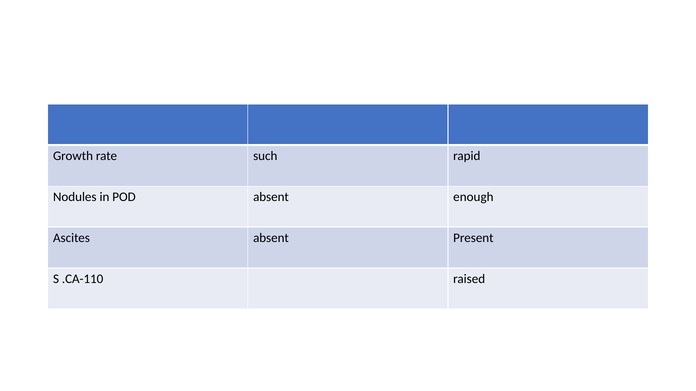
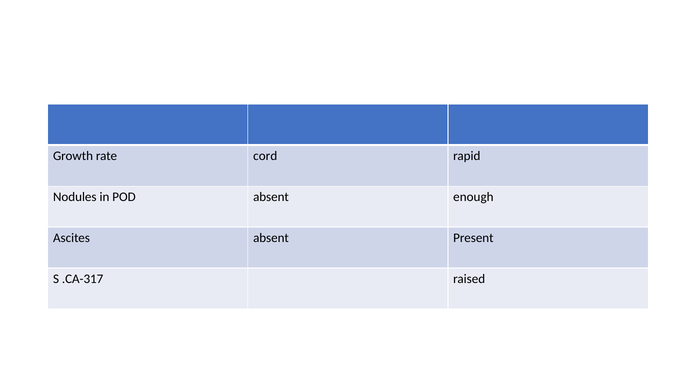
such: such -> cord
.CA-110: .CA-110 -> .CA-317
